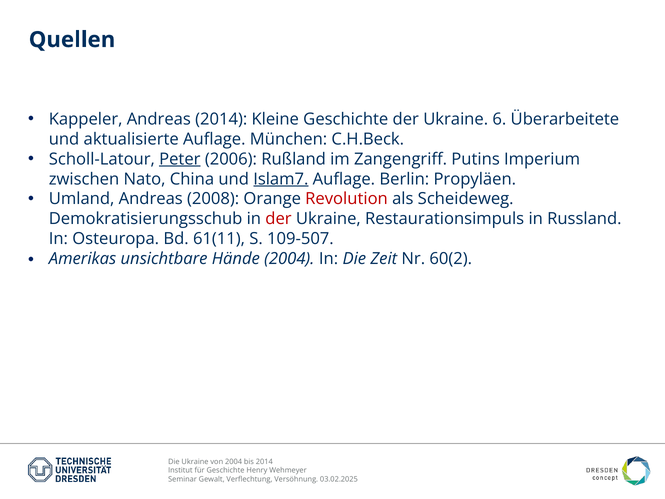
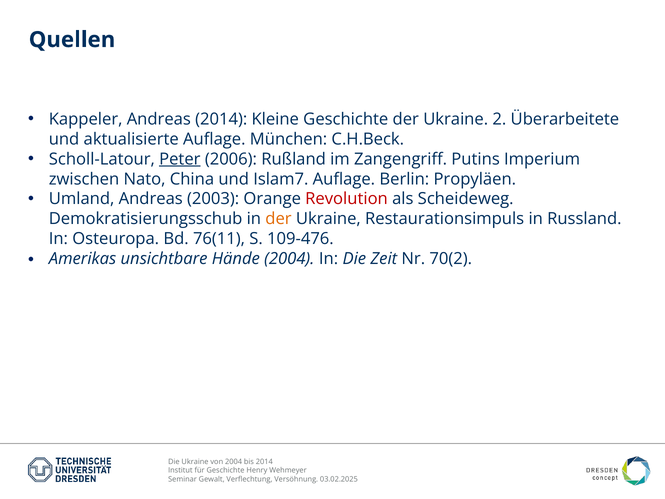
6: 6 -> 2
Islam7 underline: present -> none
2008: 2008 -> 2003
der at (278, 219) colour: red -> orange
61(11: 61(11 -> 76(11
109-507: 109-507 -> 109-476
60(2: 60(2 -> 70(2
